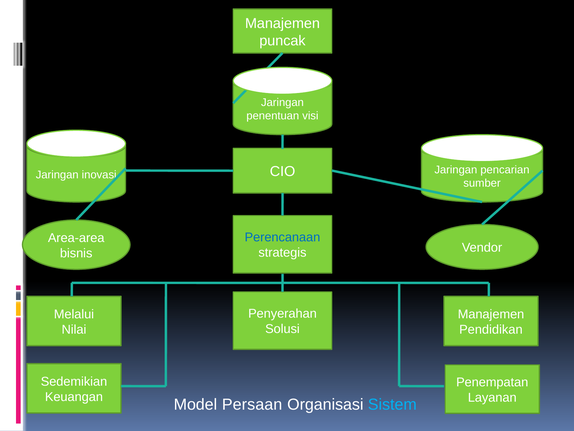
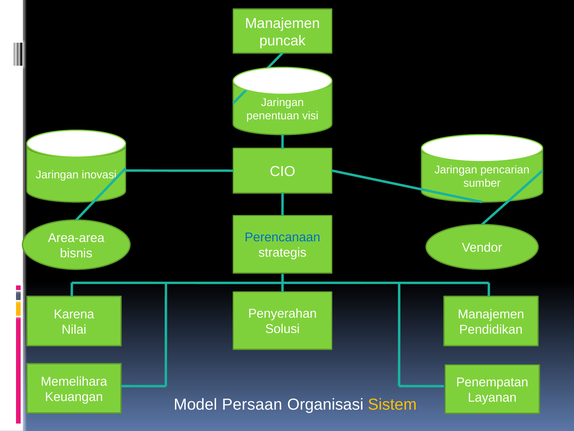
Melalui: Melalui -> Karena
Sedemikian: Sedemikian -> Memelihara
Sistem colour: light blue -> yellow
